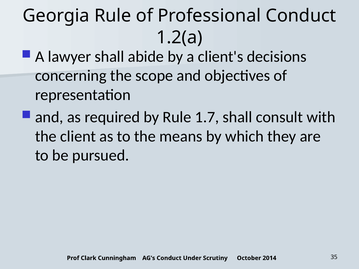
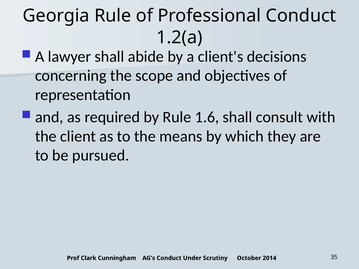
1.7: 1.7 -> 1.6
